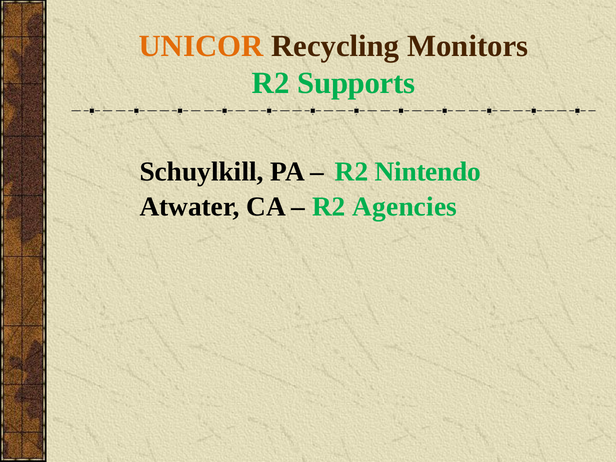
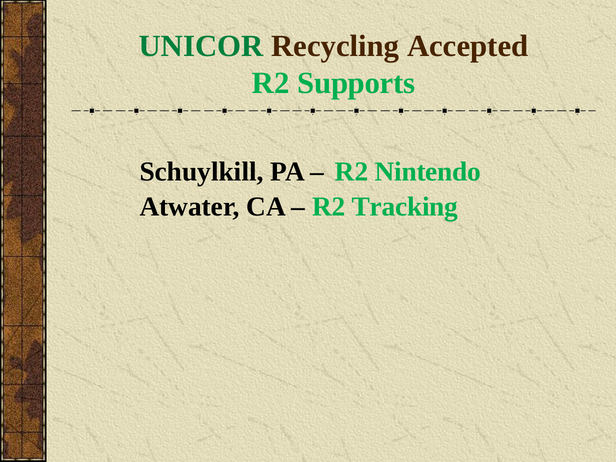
UNICOR colour: orange -> green
Monitors: Monitors -> Accepted
Agencies: Agencies -> Tracking
